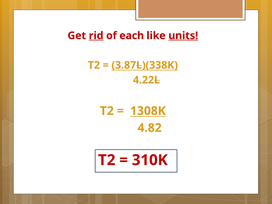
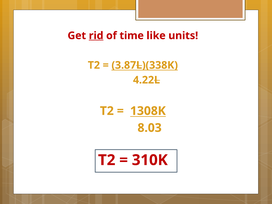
each: each -> time
units underline: present -> none
4.82: 4.82 -> 8.03
